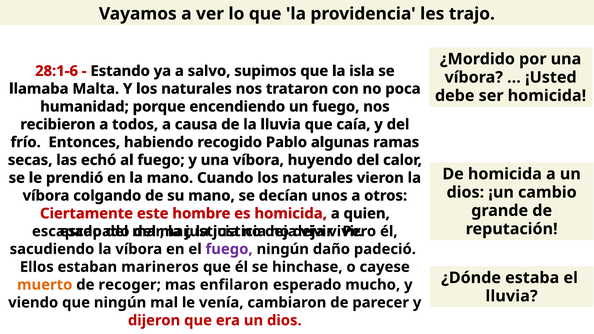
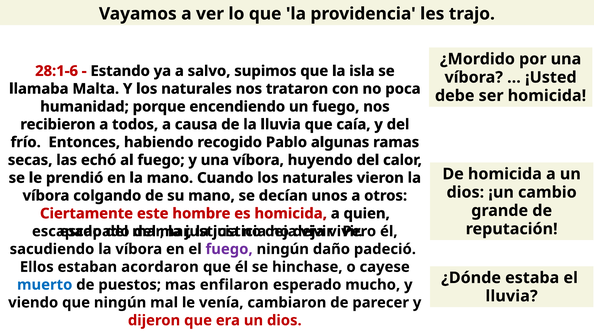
marineros: marineros -> acordaron
muerto colour: orange -> blue
recoger: recoger -> puestos
